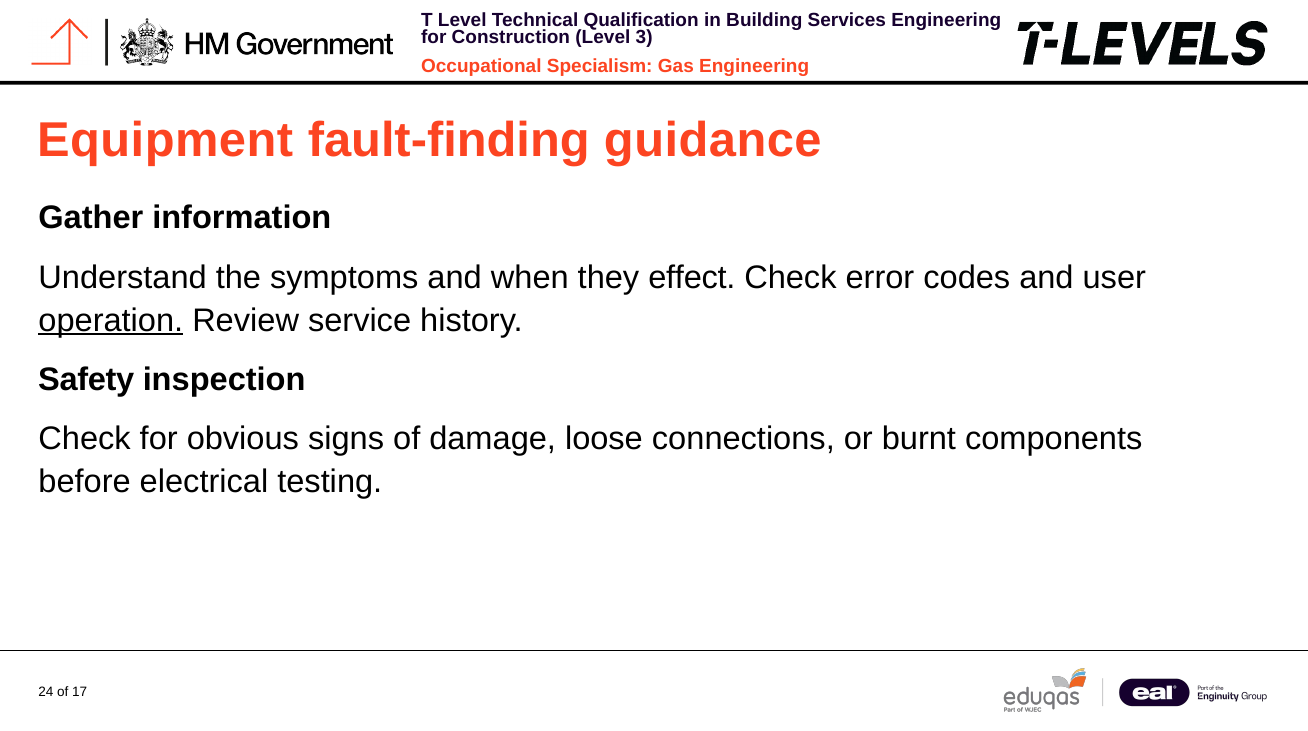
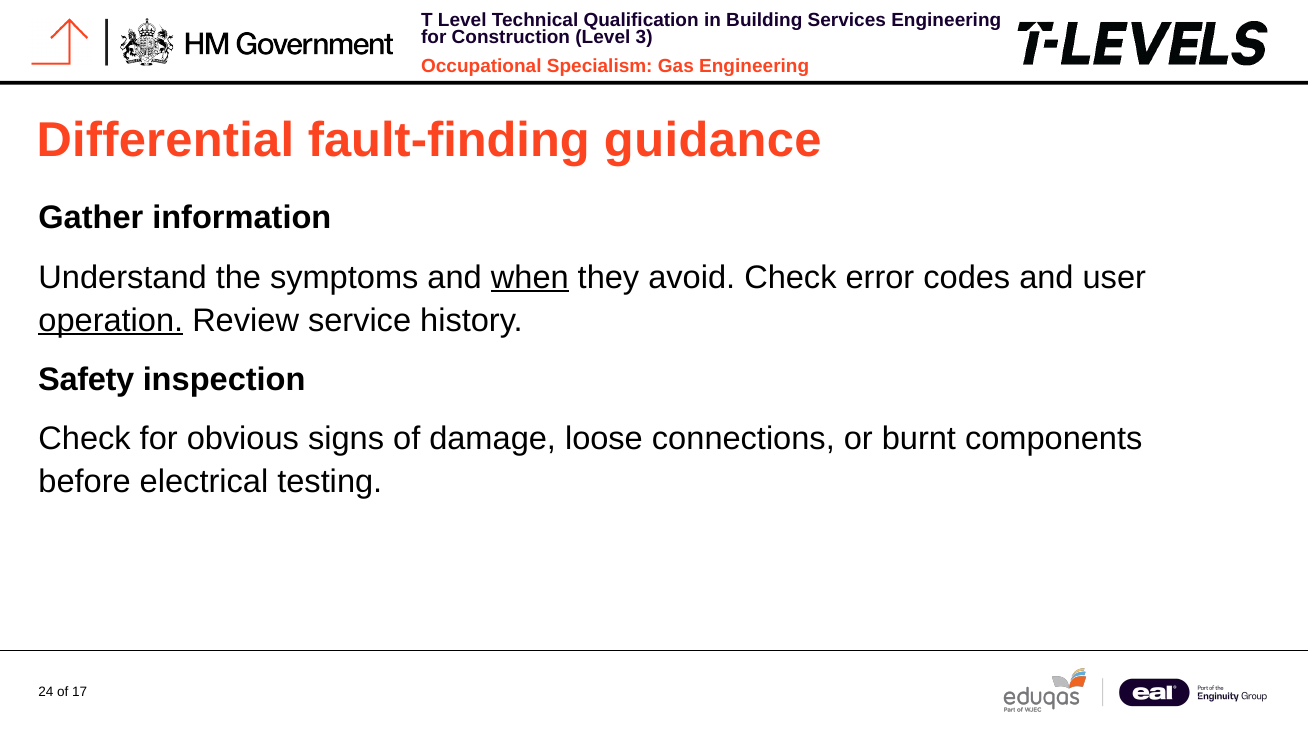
Equipment: Equipment -> Differential
when underline: none -> present
effect: effect -> avoid
